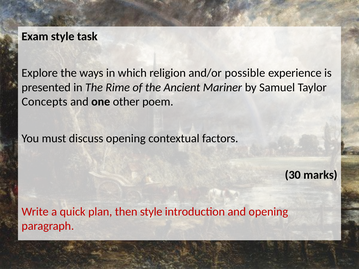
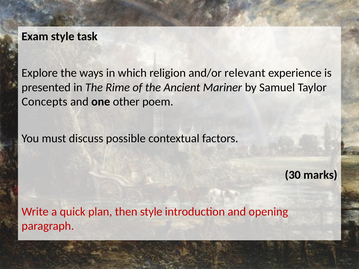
possible: possible -> relevant
discuss opening: opening -> possible
